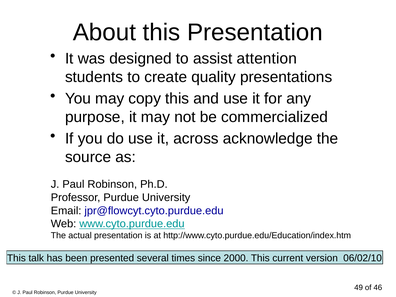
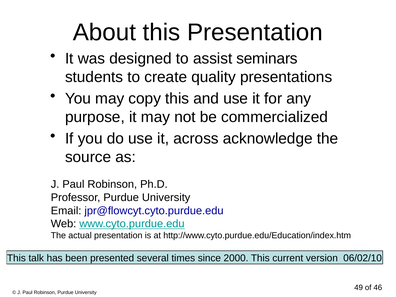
attention: attention -> seminars
